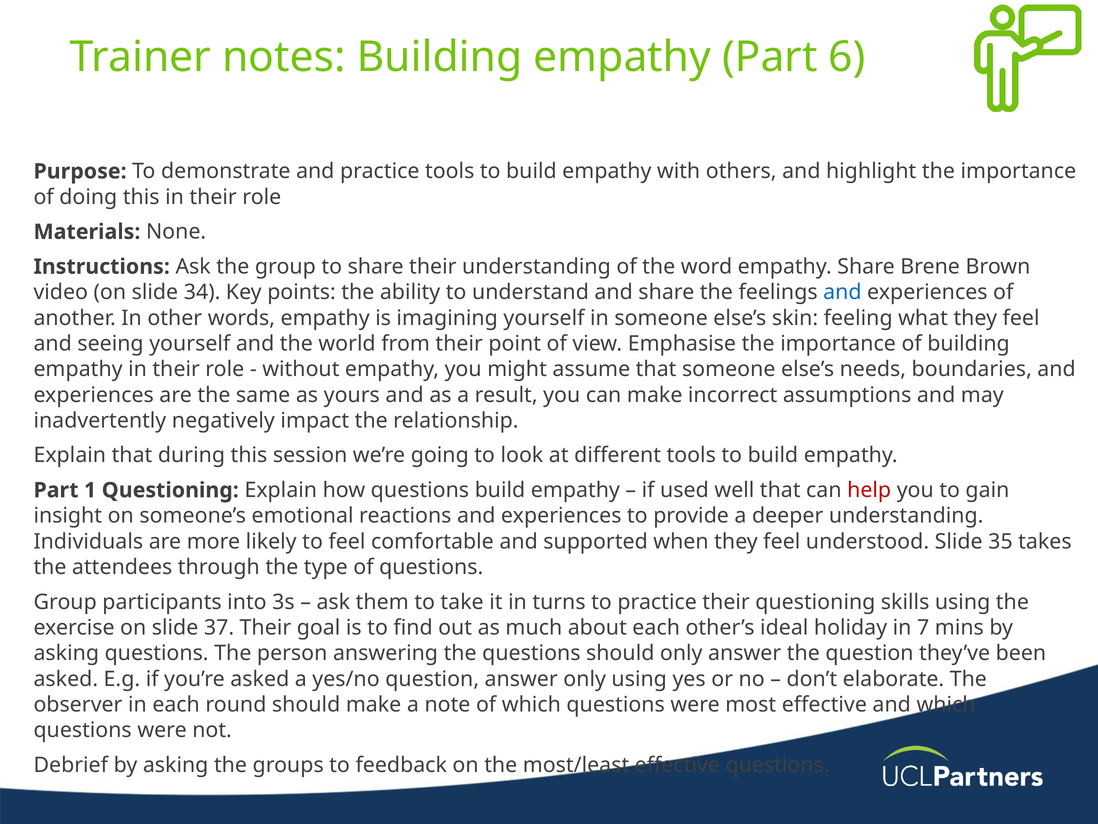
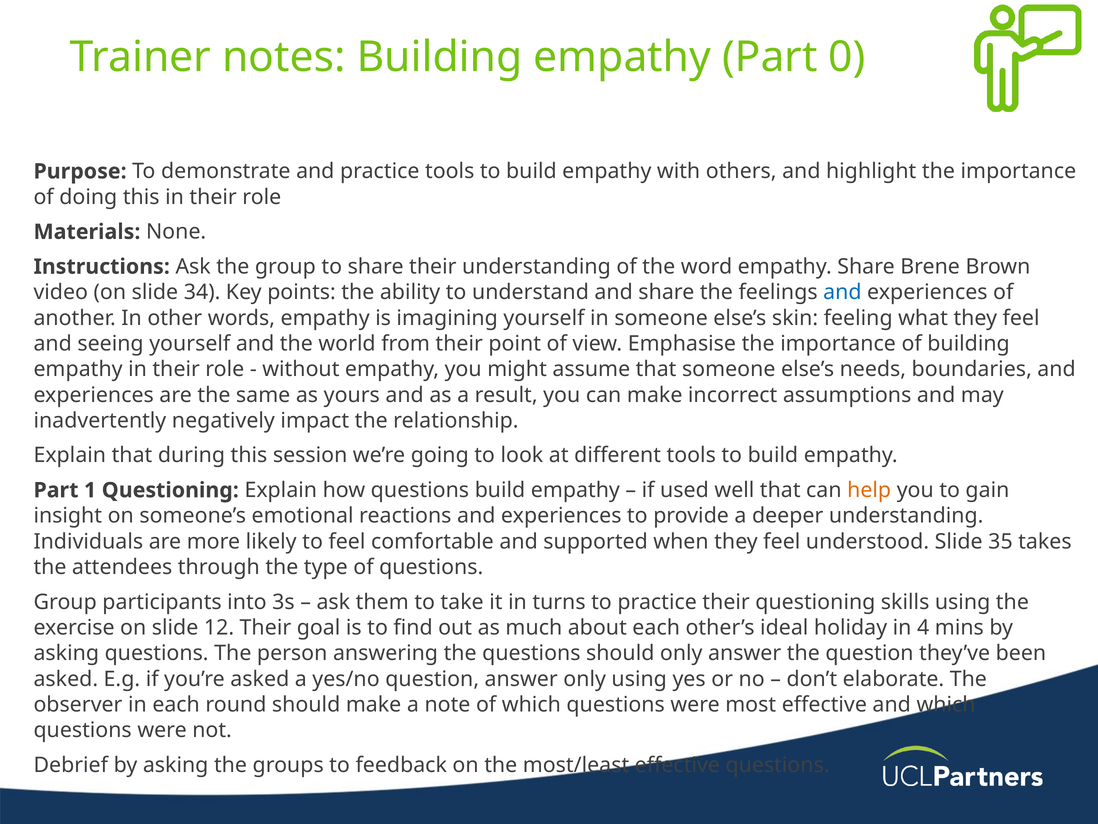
6: 6 -> 0
help colour: red -> orange
37: 37 -> 12
7: 7 -> 4
